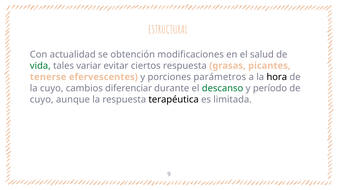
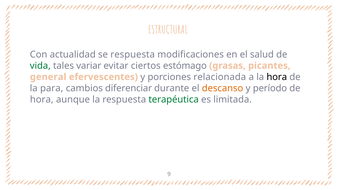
se obtención: obtención -> respuesta
ciertos respuesta: respuesta -> estómago
tenerse: tenerse -> general
parámetros: parámetros -> relacionada
la cuyo: cuyo -> para
descanso colour: green -> orange
cuyo at (42, 100): cuyo -> hora
terapéutica colour: black -> green
